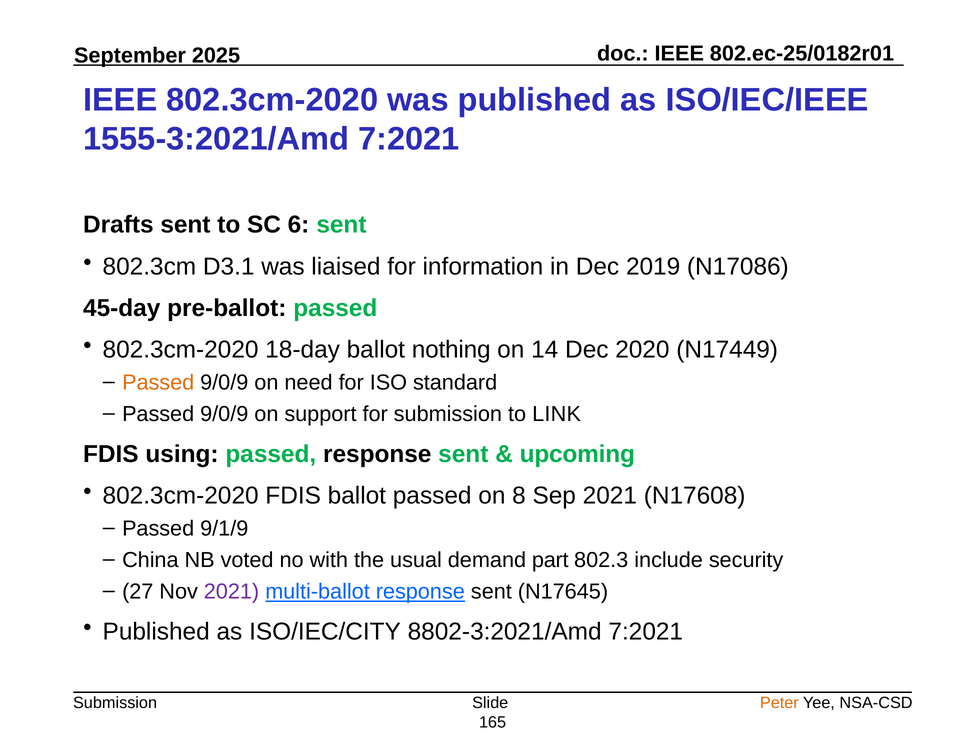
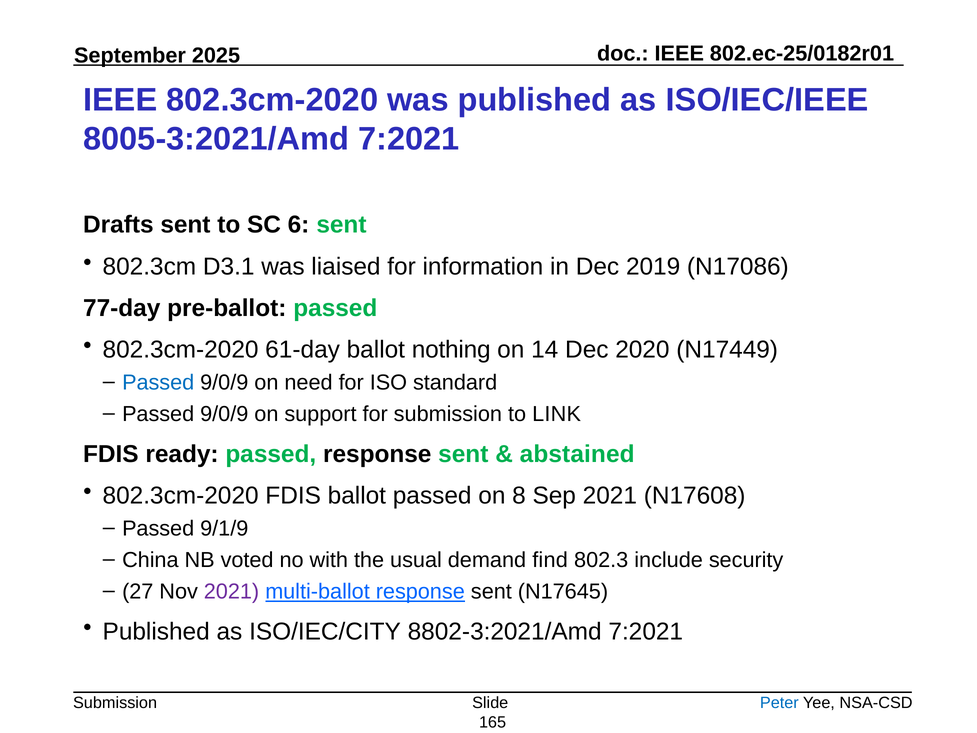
1555-3:2021/Amd: 1555-3:2021/Amd -> 8005-3:2021/Amd
45-day: 45-day -> 77-day
18-day: 18-day -> 61-day
Passed at (158, 382) colour: orange -> blue
using: using -> ready
upcoming: upcoming -> abstained
part: part -> find
Peter colour: orange -> blue
